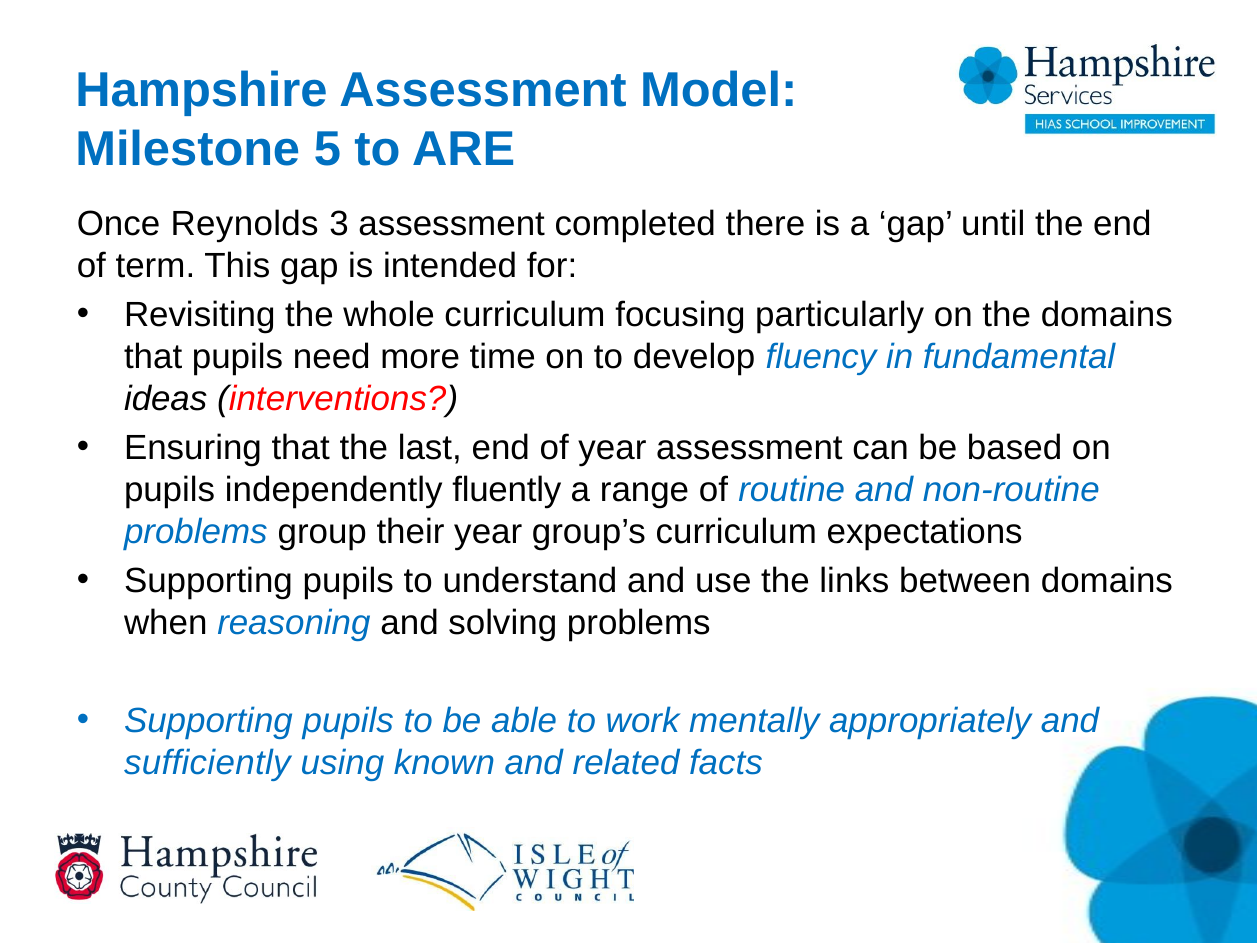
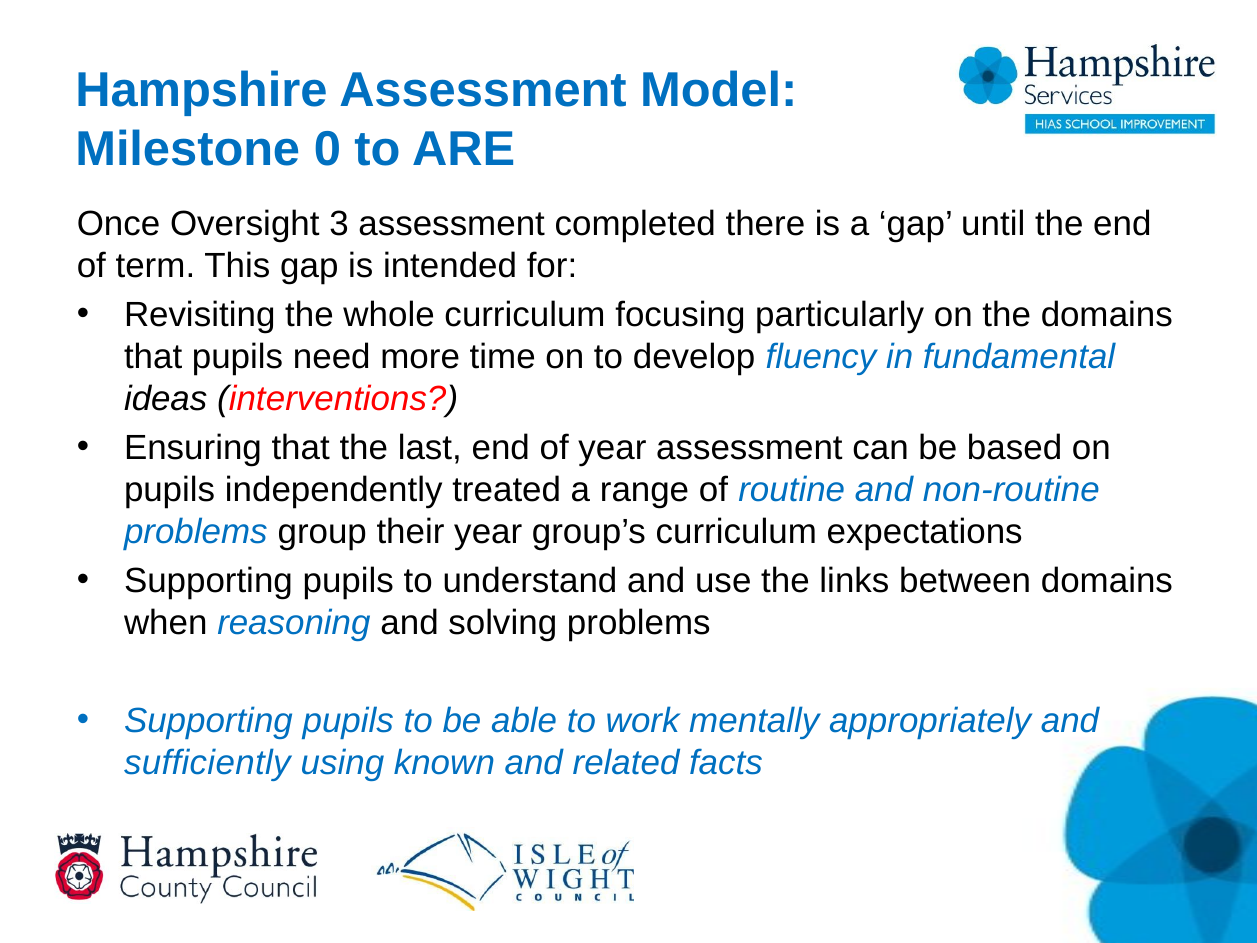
5: 5 -> 0
Reynolds: Reynolds -> Oversight
fluently: fluently -> treated
